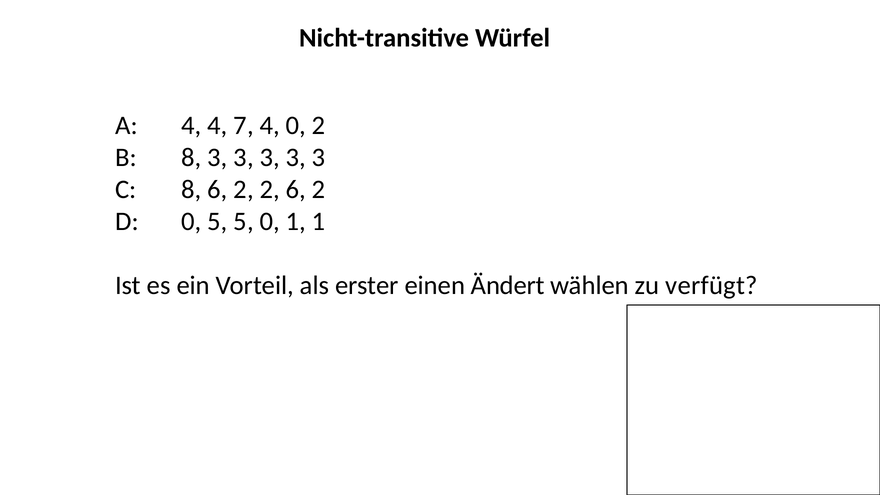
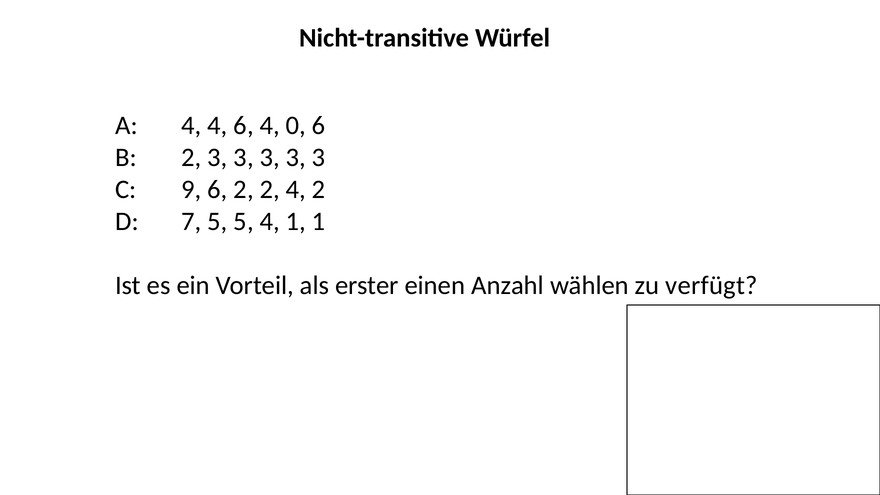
4 7: 7 -> 6
0 2: 2 -> 6
B 8: 8 -> 2
C 8: 8 -> 9
2 6: 6 -> 4
D 0: 0 -> 7
5 0: 0 -> 4
Ändert: Ändert -> Anzahl
